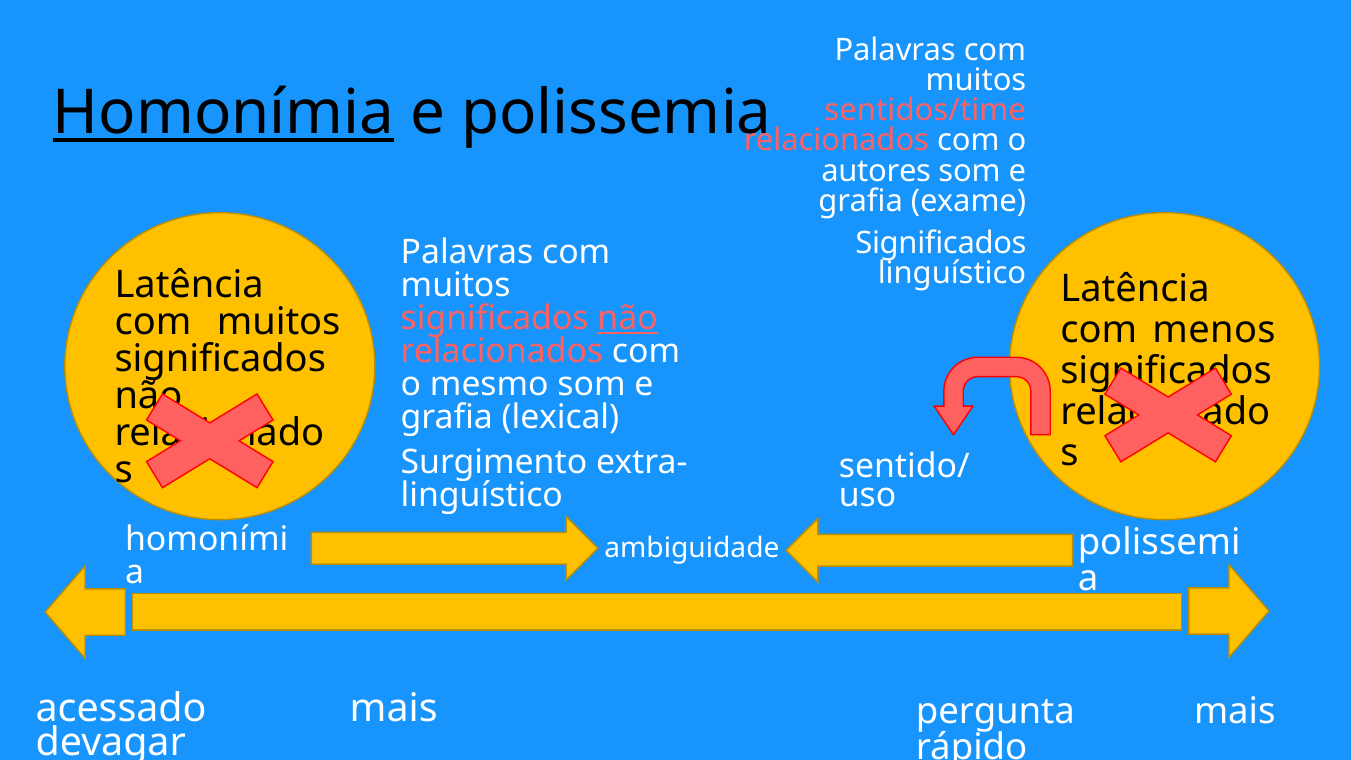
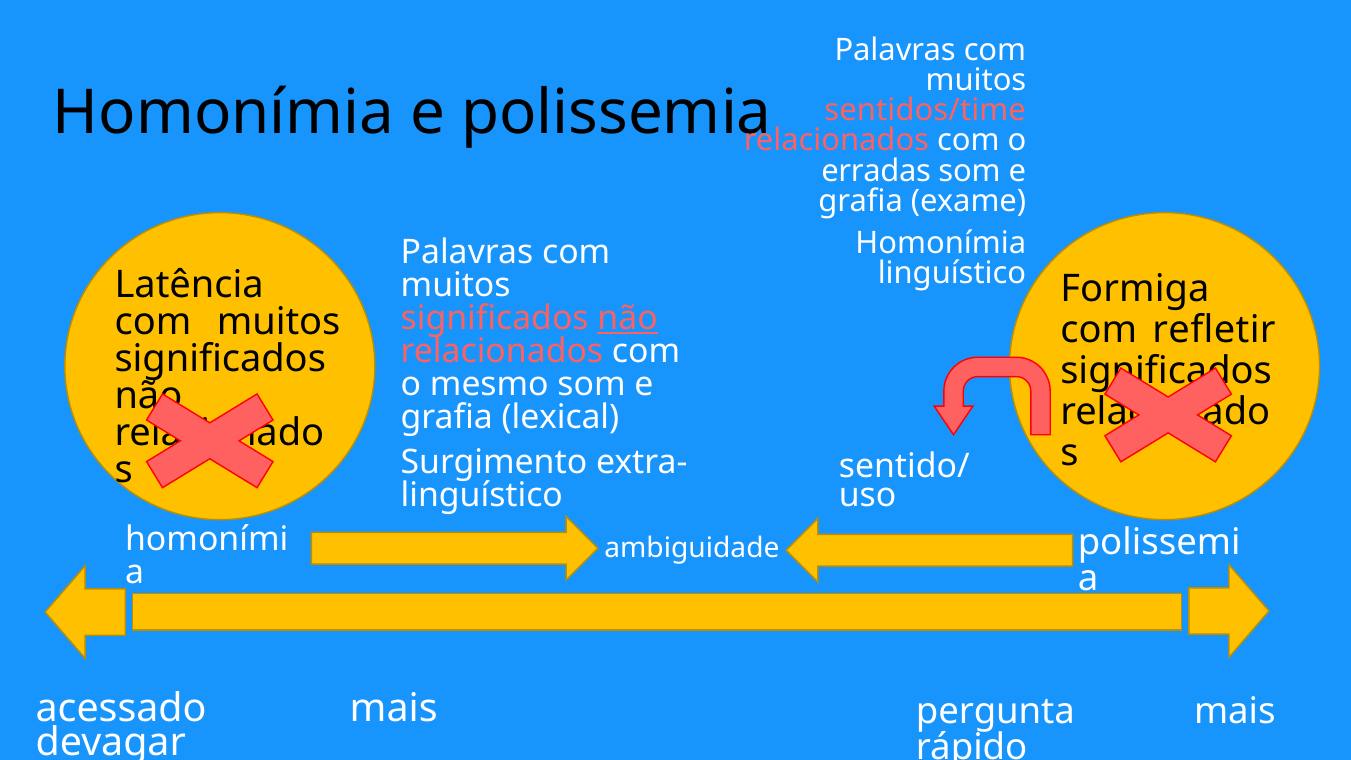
Homonímia at (224, 114) underline: present -> none
autores: autores -> erradas
Significados at (941, 244): Significados -> Homonímia
Latência at (1135, 289): Latência -> Formiga
menos: menos -> refletir
